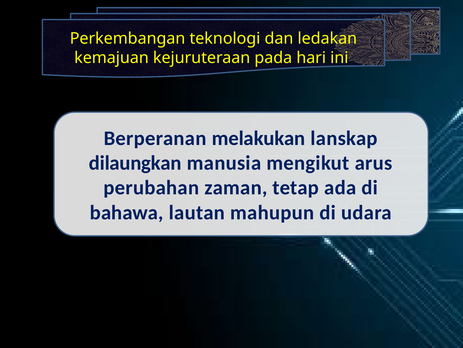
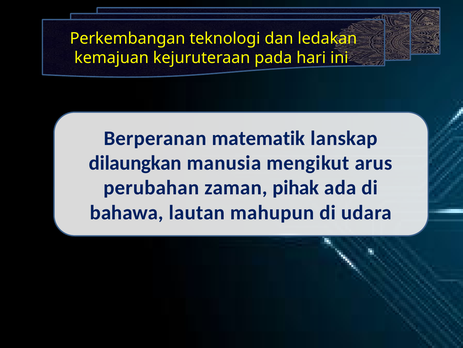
melakukan: melakukan -> matematik
tetap: tetap -> pihak
